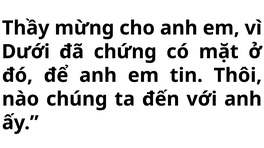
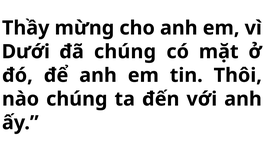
đã chứng: chứng -> chúng
